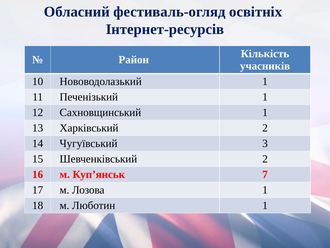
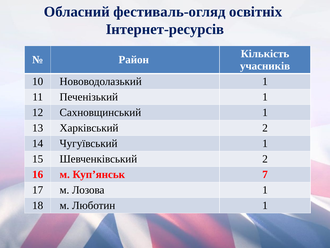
Чугуївський 3: 3 -> 1
